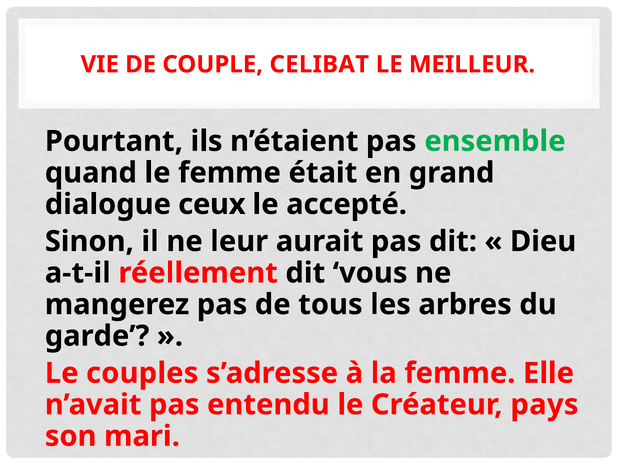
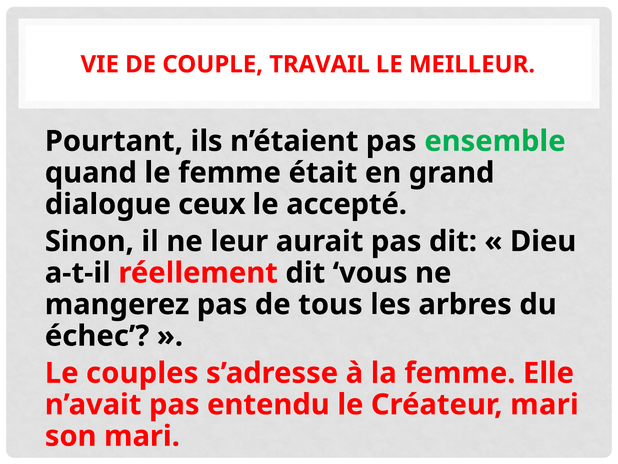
CELIBAT: CELIBAT -> TRAVAIL
garde: garde -> échec
Créateur pays: pays -> mari
